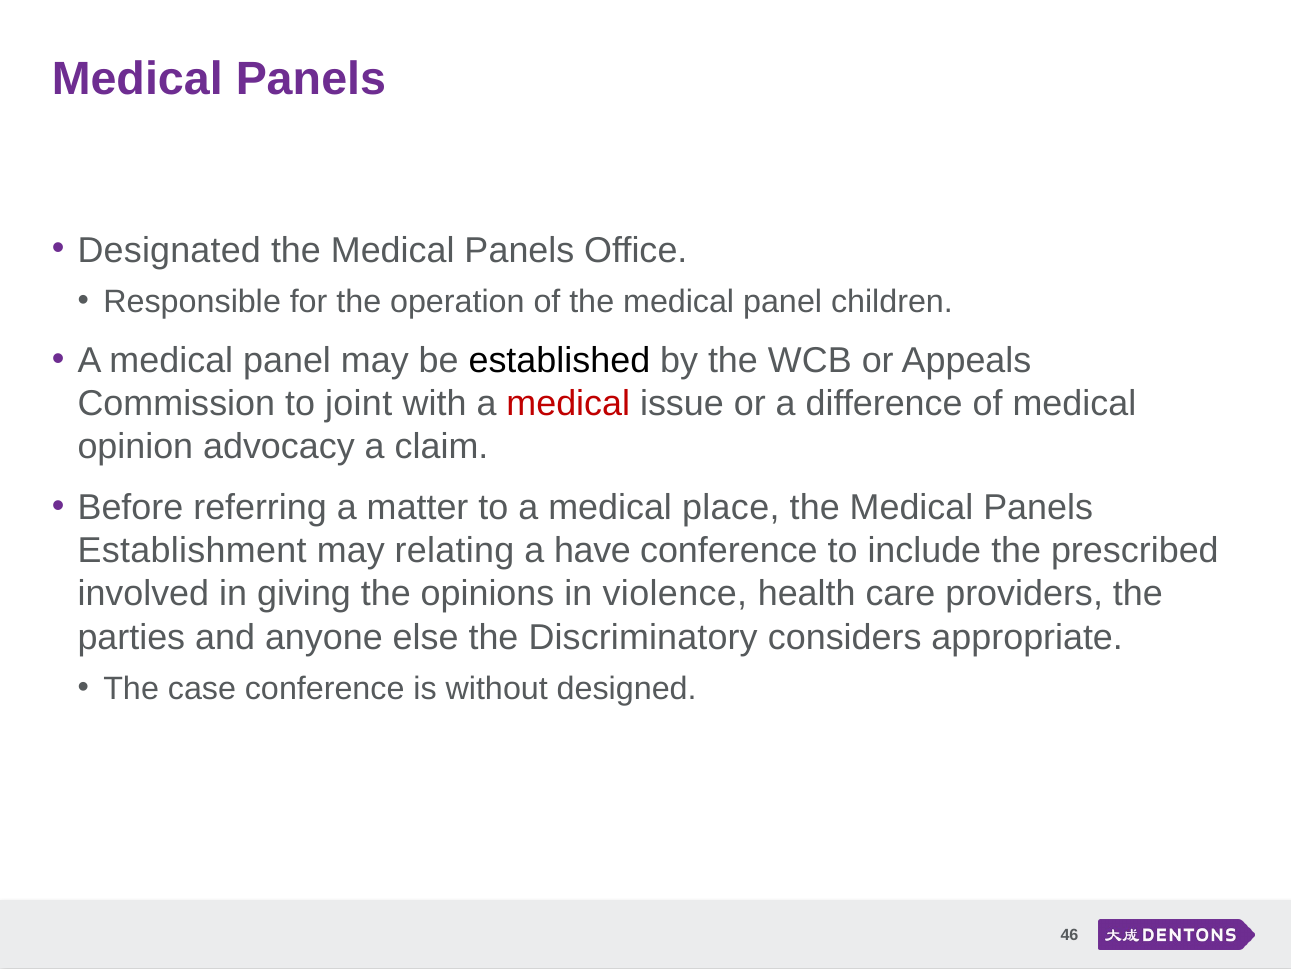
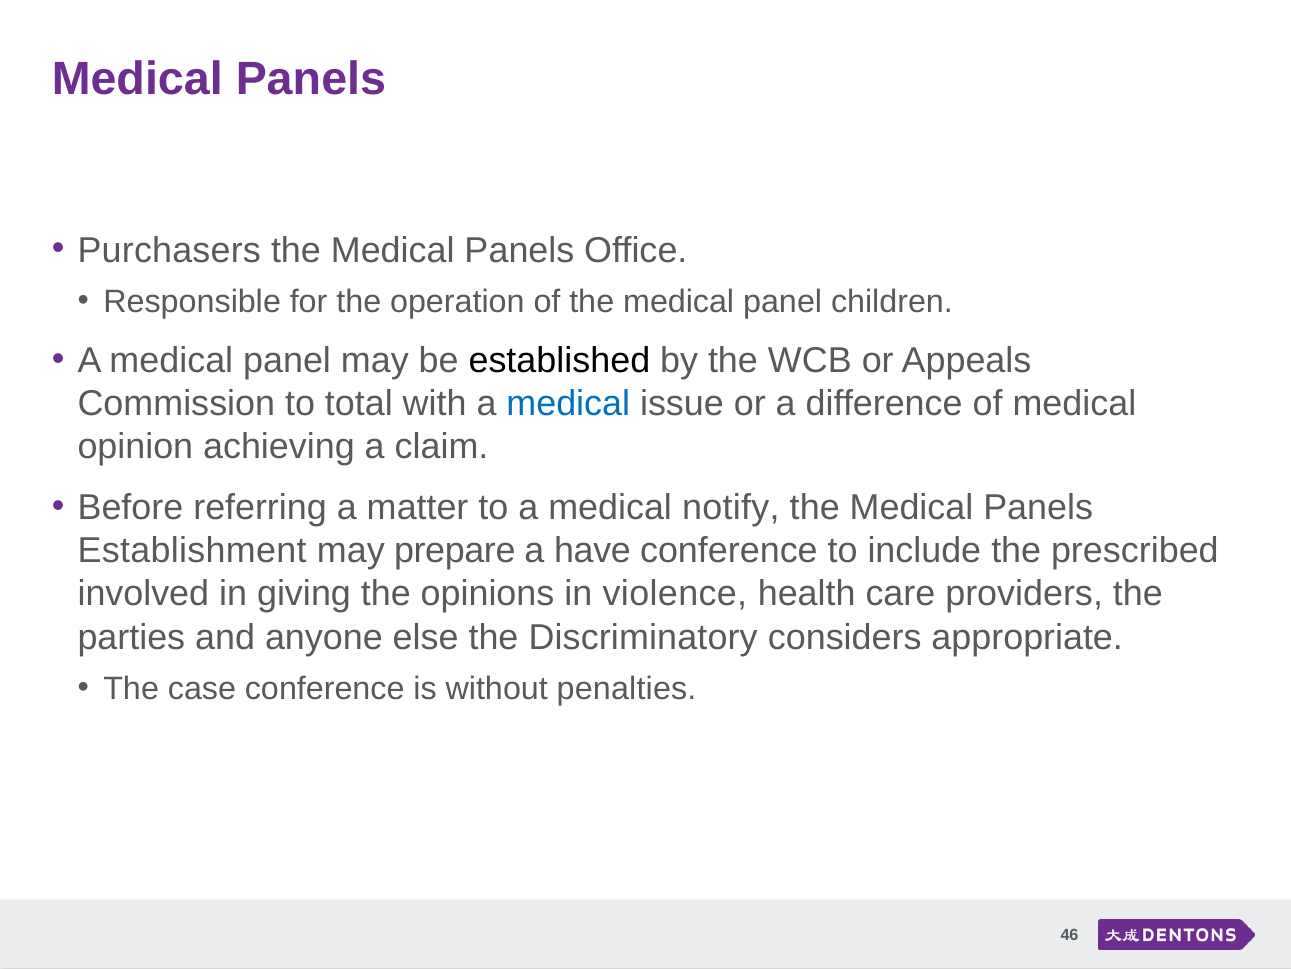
Designated: Designated -> Purchasers
joint: joint -> total
medical at (568, 404) colour: red -> blue
advocacy: advocacy -> achieving
place: place -> notify
relating: relating -> prepare
designed: designed -> penalties
